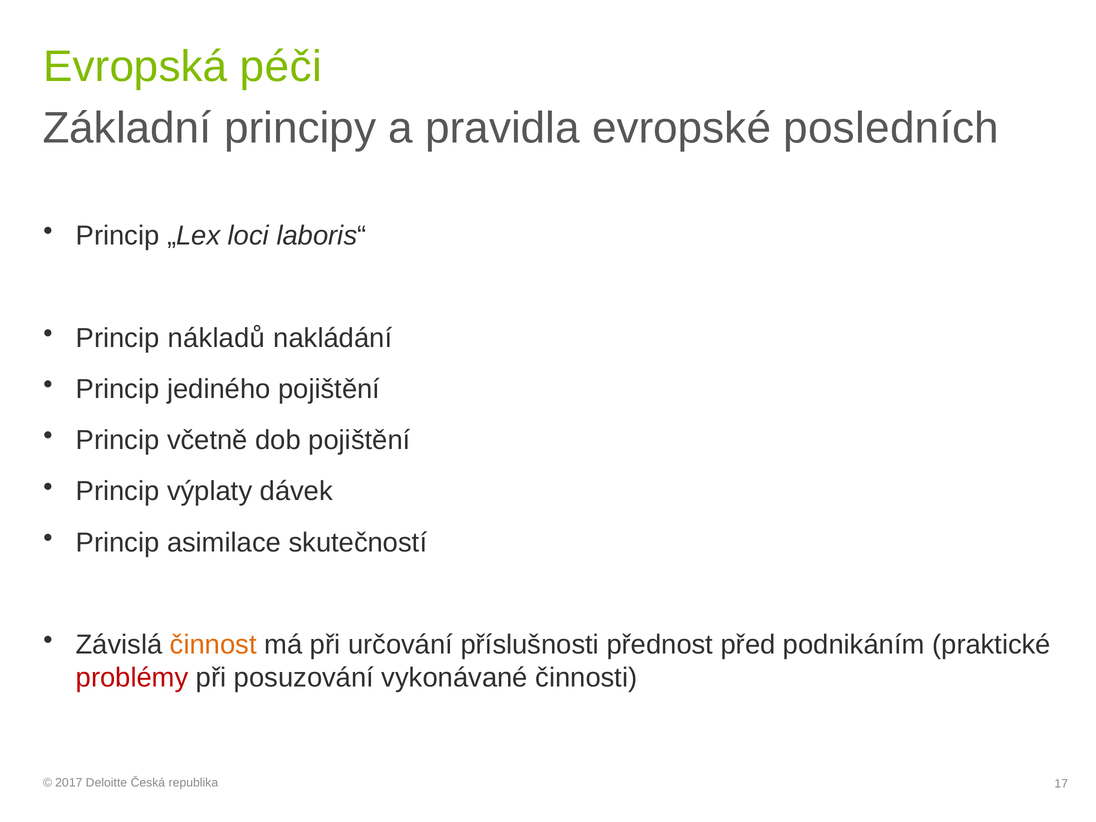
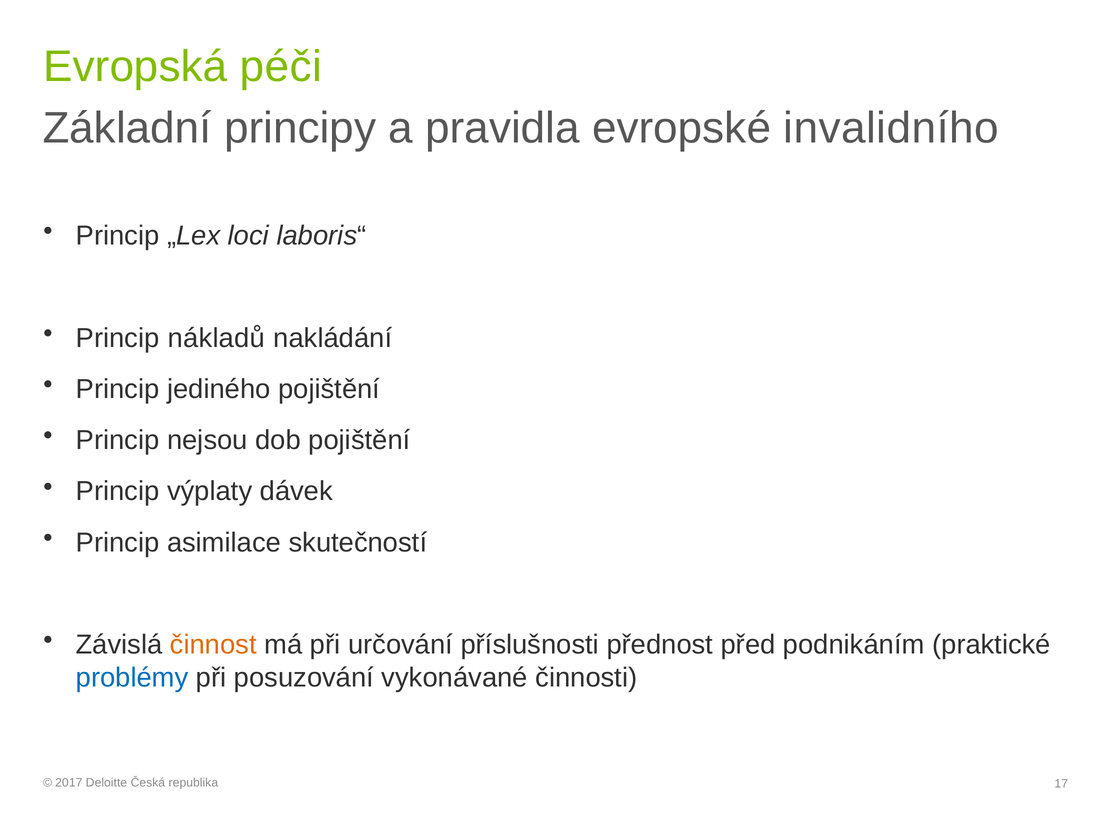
posledních: posledních -> invalidního
včetně: včetně -> nejsou
problémy colour: red -> blue
